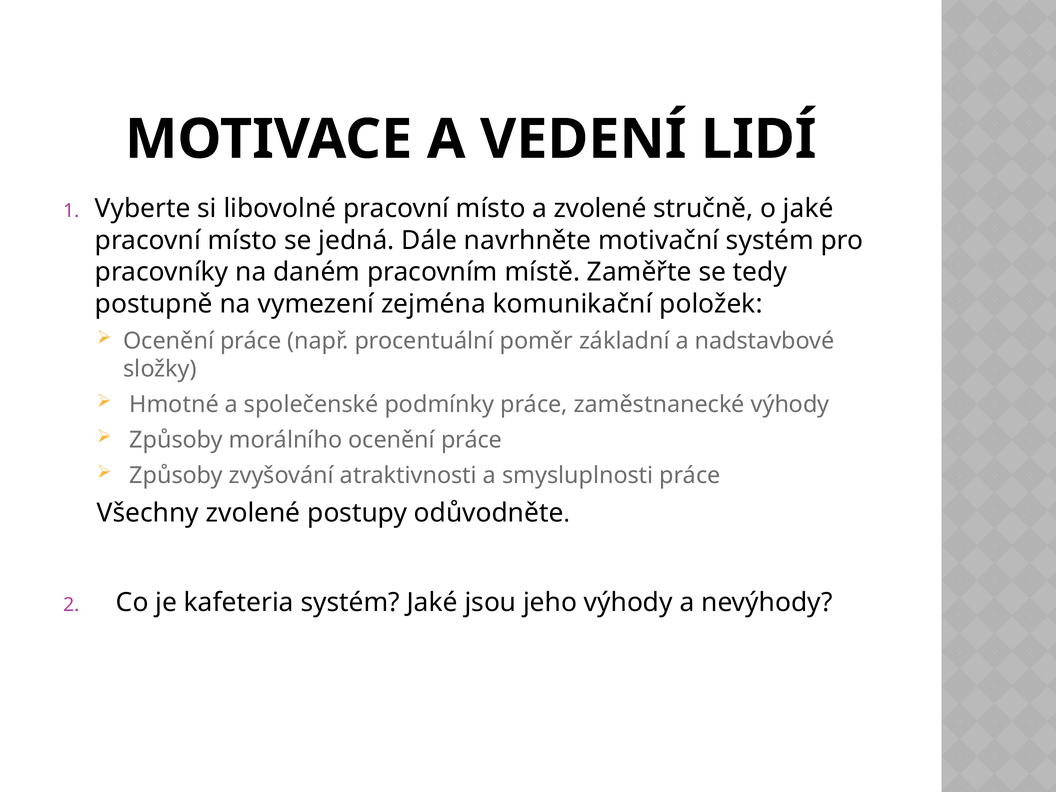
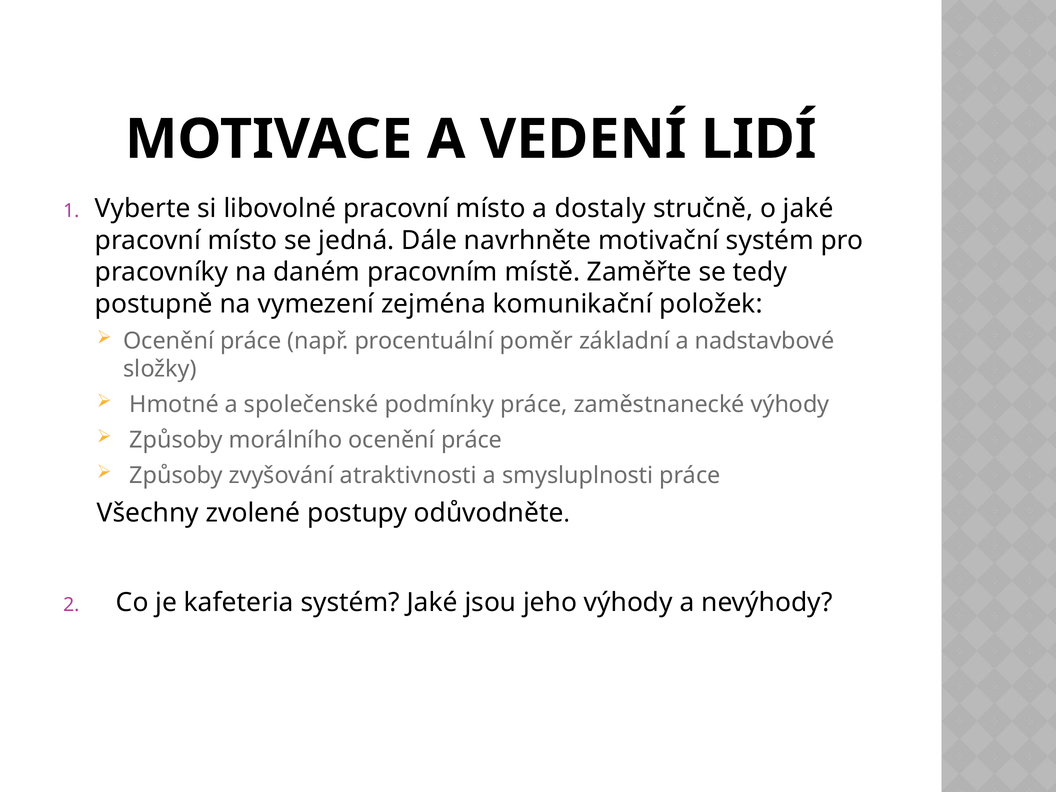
a zvolené: zvolené -> dostaly
